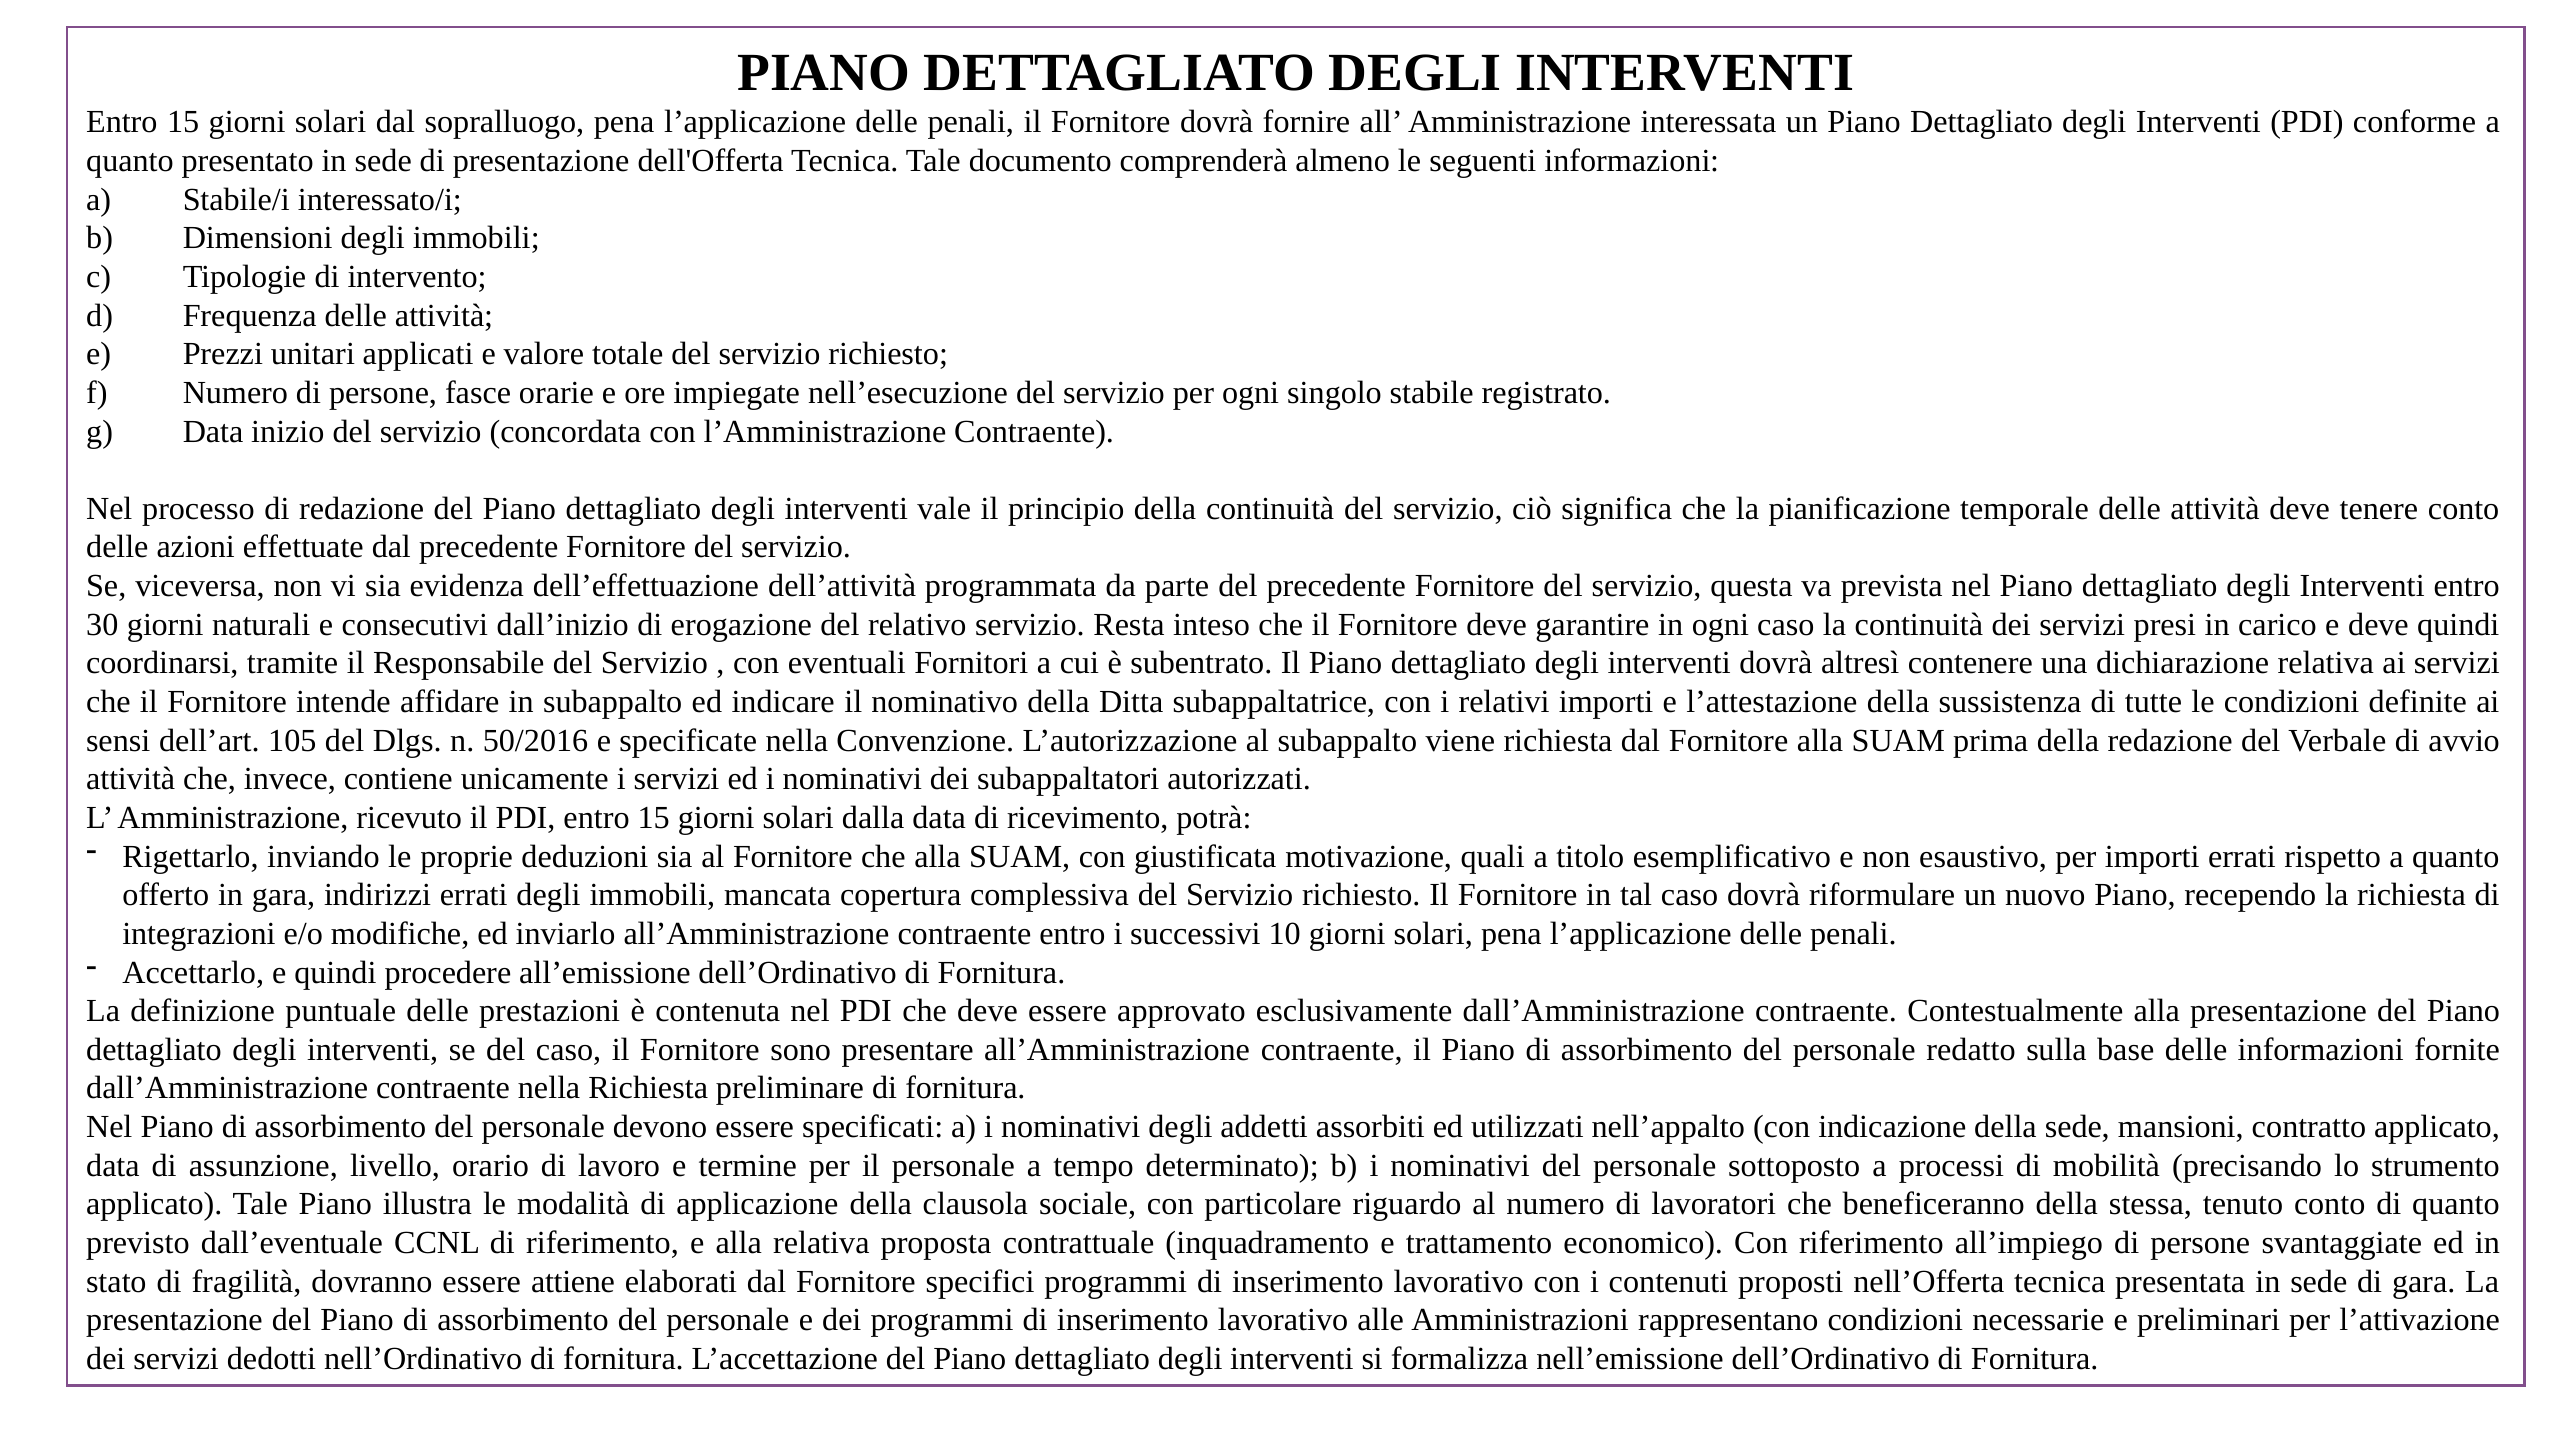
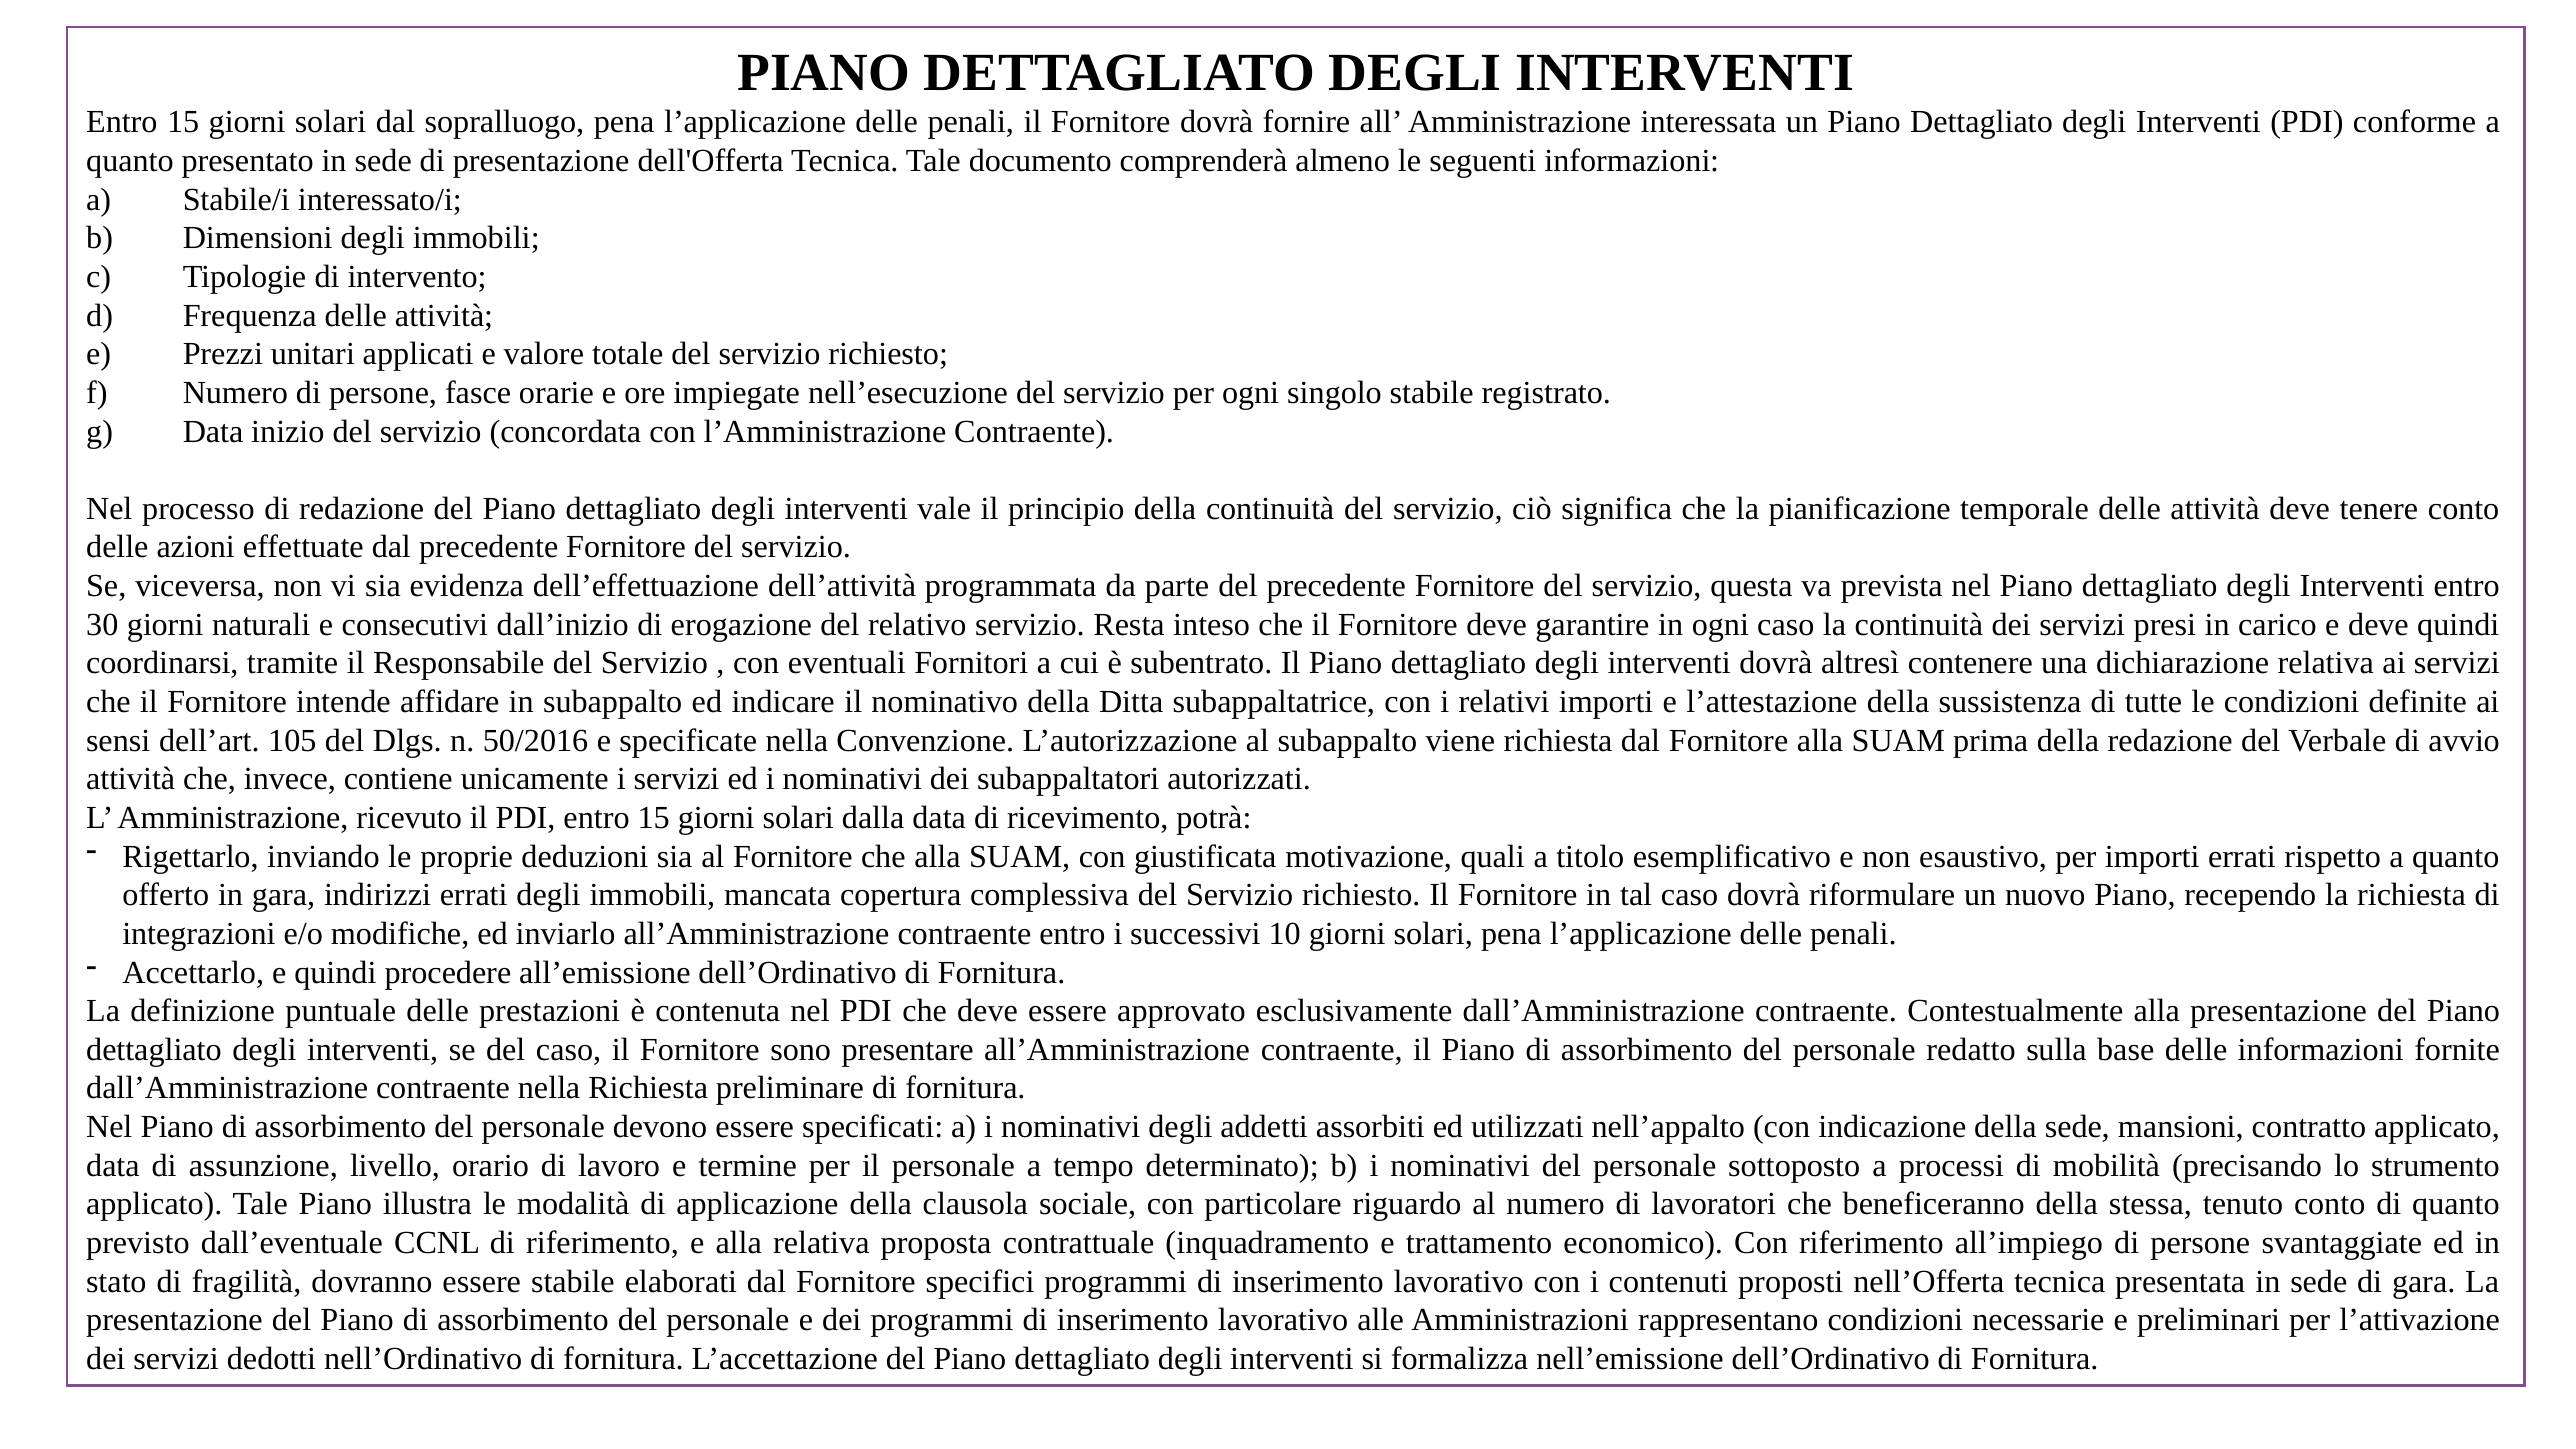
essere attiene: attiene -> stabile
